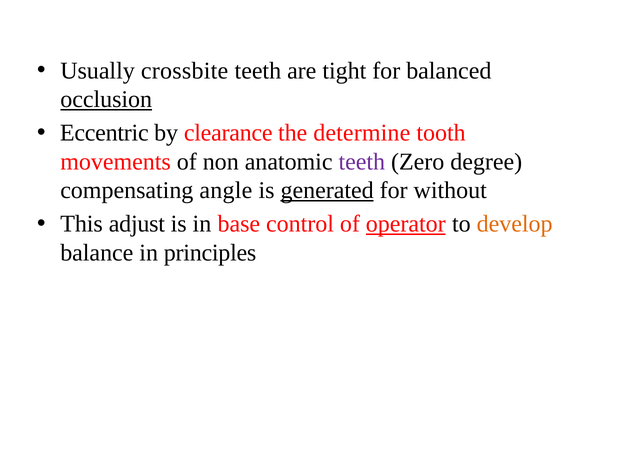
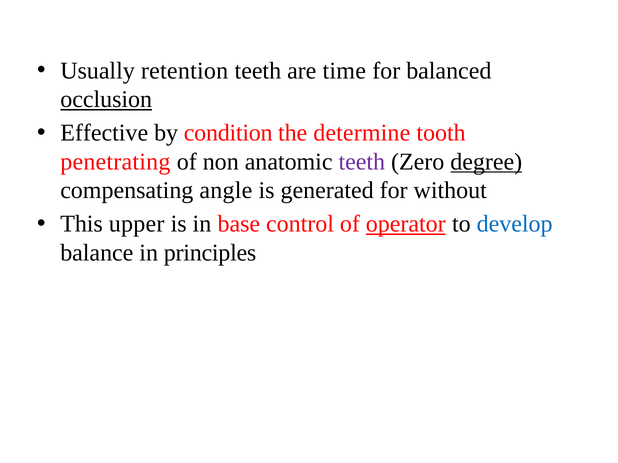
crossbite: crossbite -> retention
tight: tight -> time
Eccentric: Eccentric -> Effective
clearance: clearance -> condition
movements: movements -> penetrating
degree underline: none -> present
generated underline: present -> none
adjust: adjust -> upper
develop colour: orange -> blue
